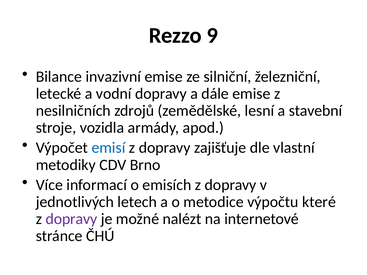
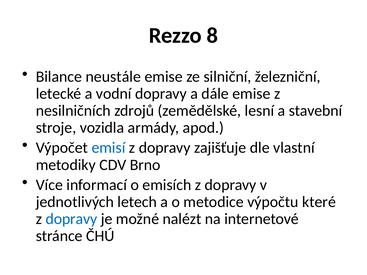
9: 9 -> 8
invazivní: invazivní -> neustále
dopravy at (71, 219) colour: purple -> blue
